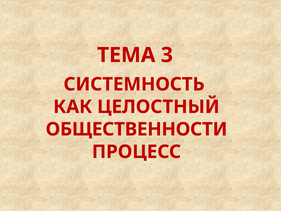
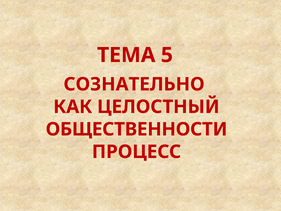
3: 3 -> 5
СИСТЕМНОСТЬ: СИСТЕМНОСТЬ -> СОЗНАТЕЛЬНО
